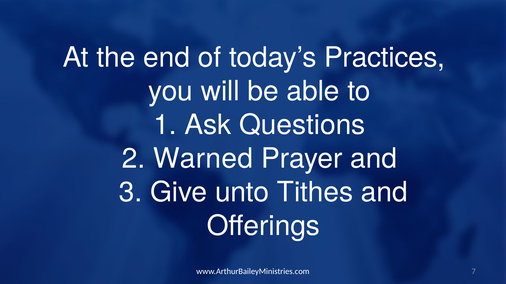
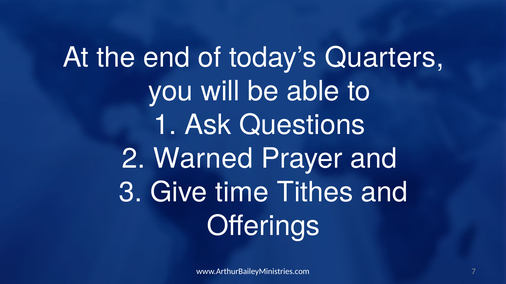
Practices: Practices -> Quarters
unto: unto -> time
